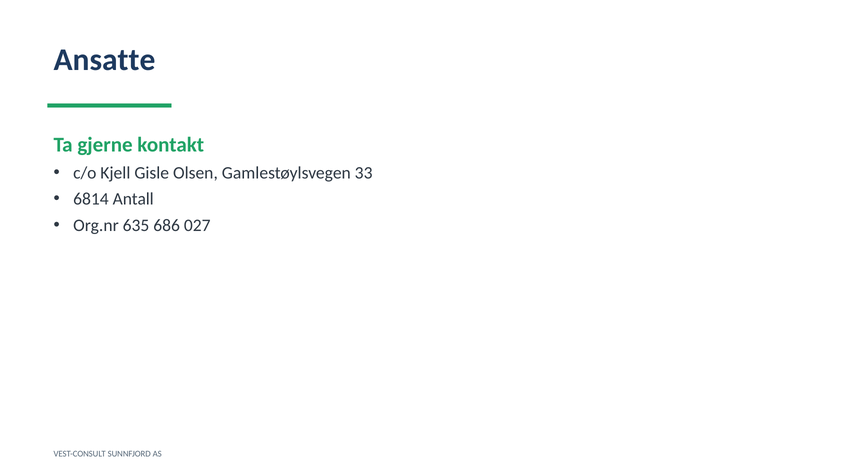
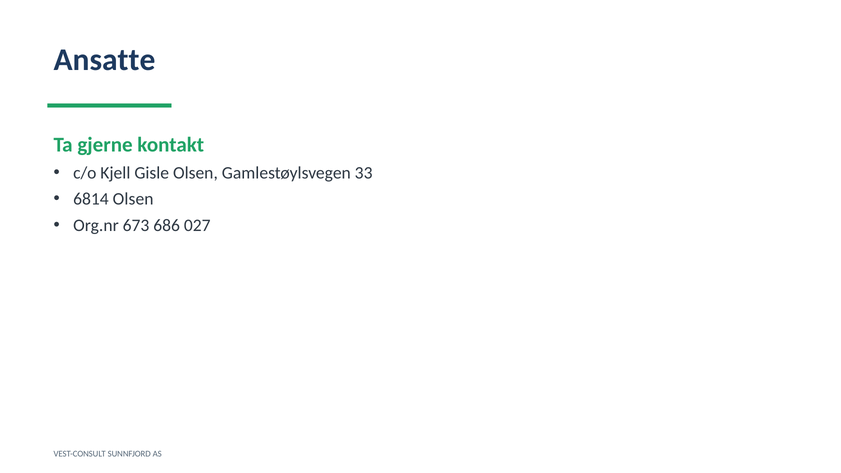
6814 Antall: Antall -> Olsen
635: 635 -> 673
